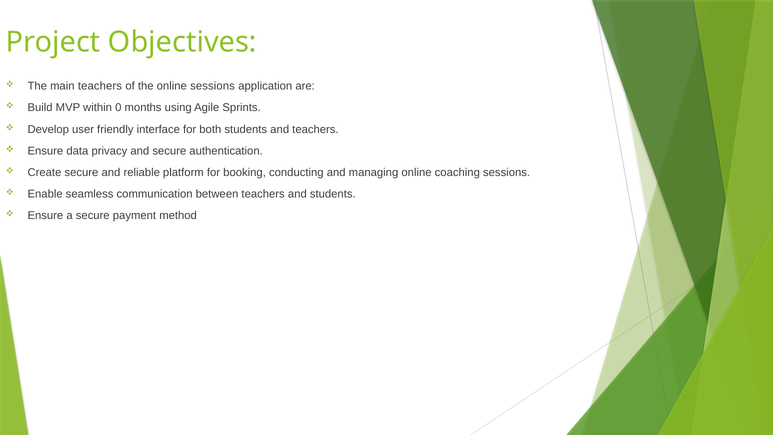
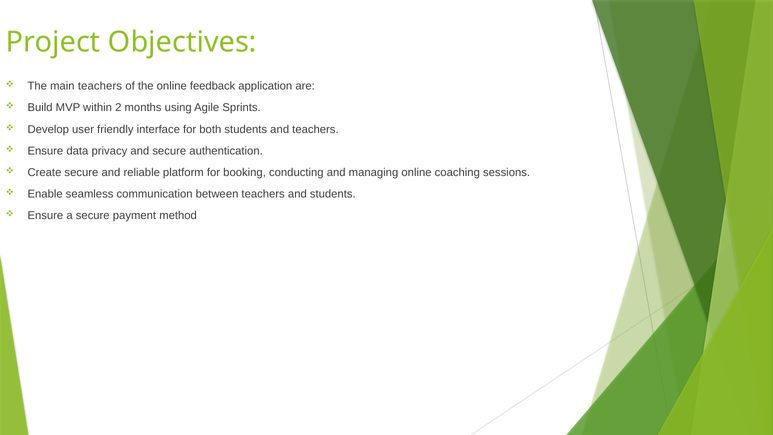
online sessions: sessions -> feedback
0: 0 -> 2
